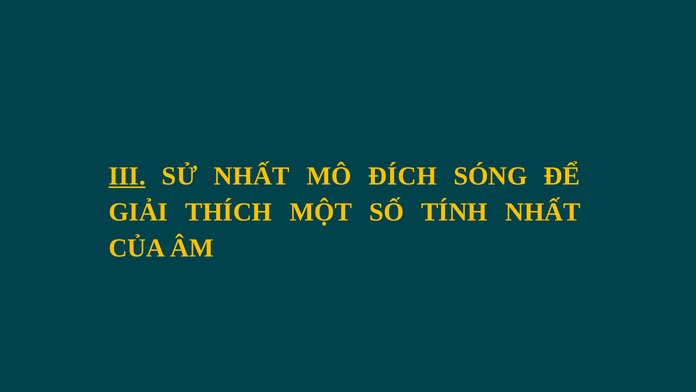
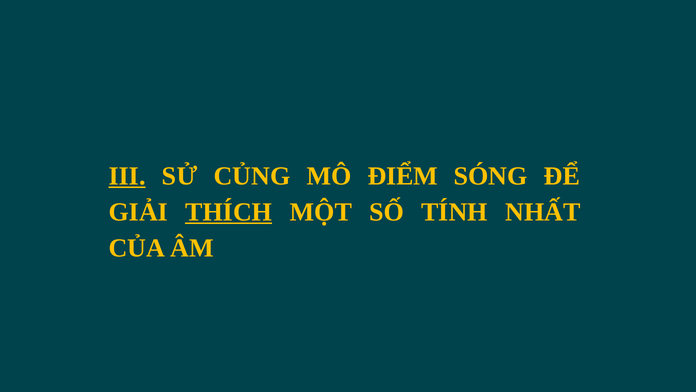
SỬ NHẤT: NHẤT -> CỦNG
ĐÍCH: ĐÍCH -> ĐIỂM
THÍCH underline: none -> present
